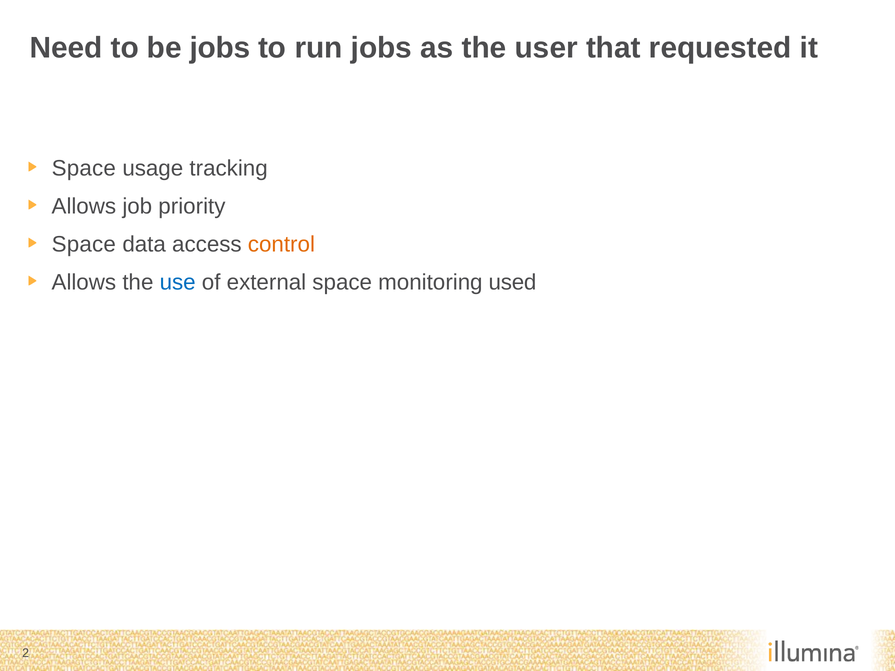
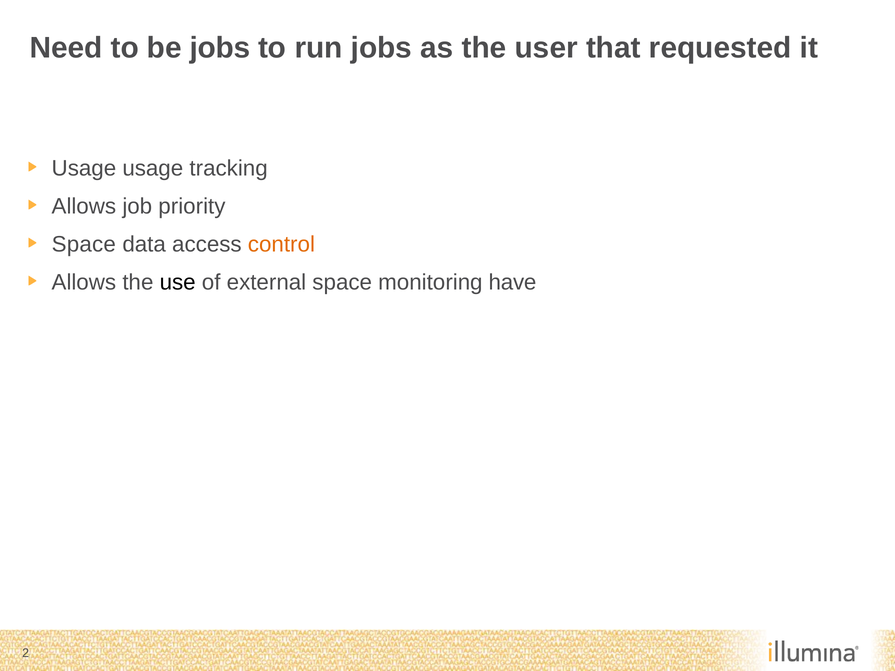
Space at (84, 168): Space -> Usage
use colour: blue -> black
used: used -> have
